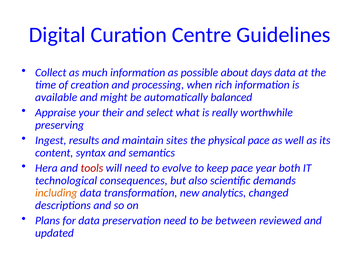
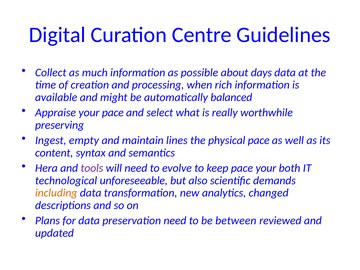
your their: their -> pace
results: results -> empty
sites: sites -> lines
tools colour: red -> purple
pace year: year -> your
consequences: consequences -> unforeseeable
